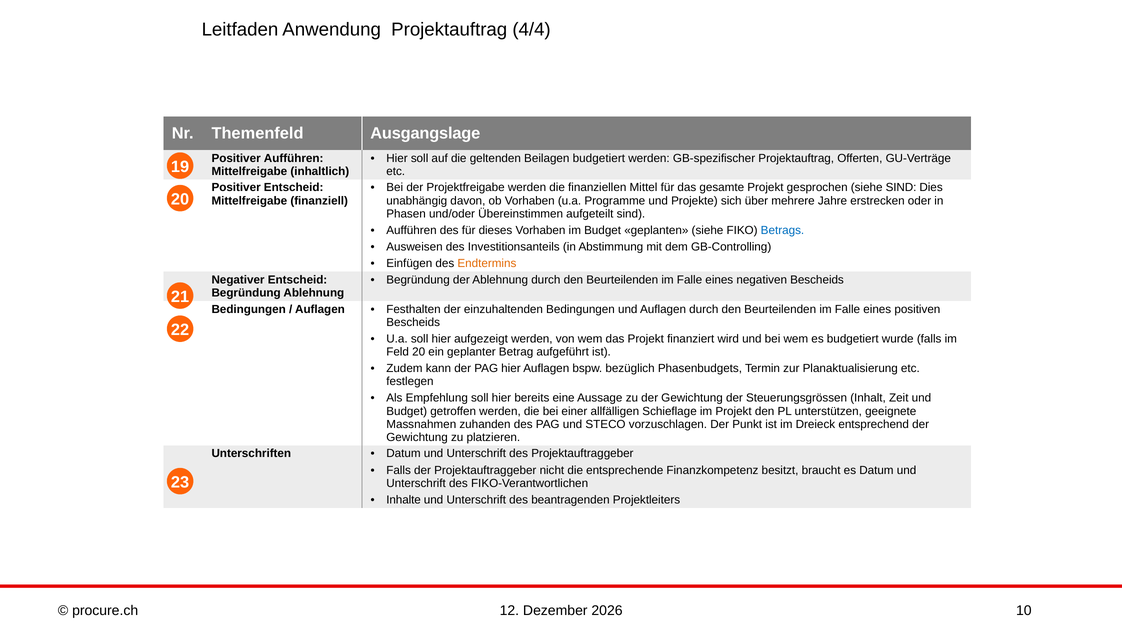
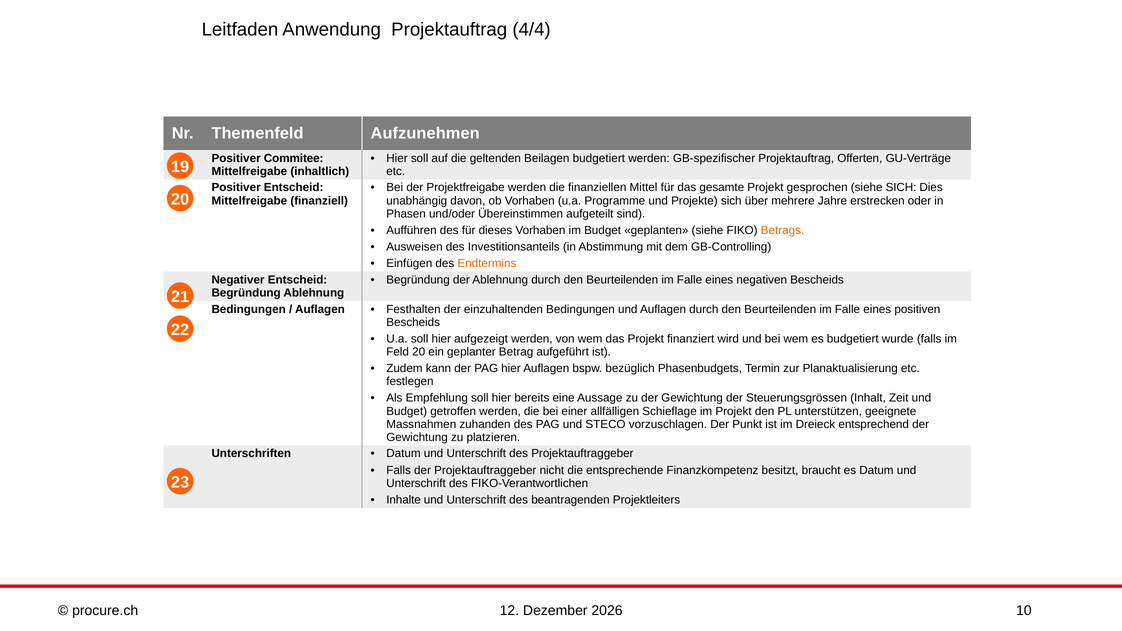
Ausgangslage: Ausgangslage -> Aufzunehmen
Positiver Aufführen: Aufführen -> Commitee
siehe SIND: SIND -> SICH
Betrags colour: blue -> orange
